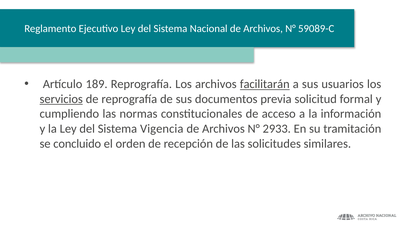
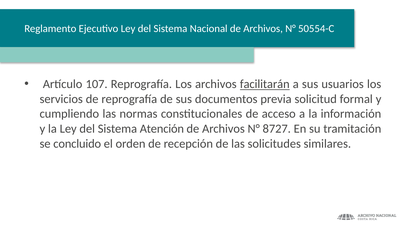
59089-C: 59089-C -> 50554-C
189: 189 -> 107
servicios underline: present -> none
Vigencia: Vigencia -> Atención
2933: 2933 -> 8727
